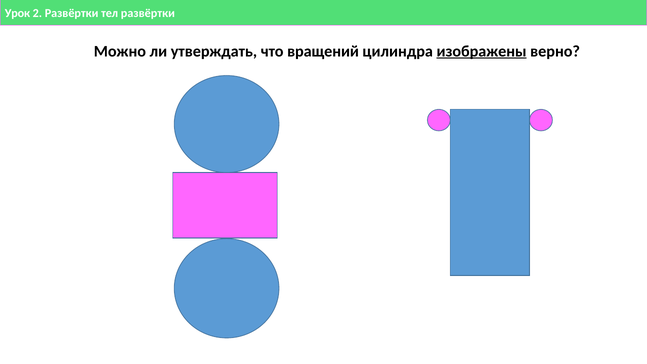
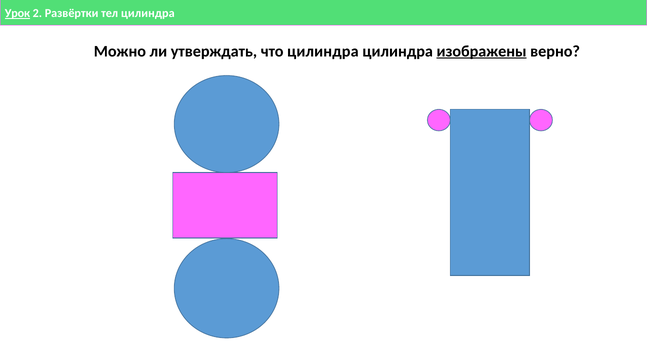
Урок underline: none -> present
тел развёртки: развёртки -> цилиндра
что вращений: вращений -> цилиндра
